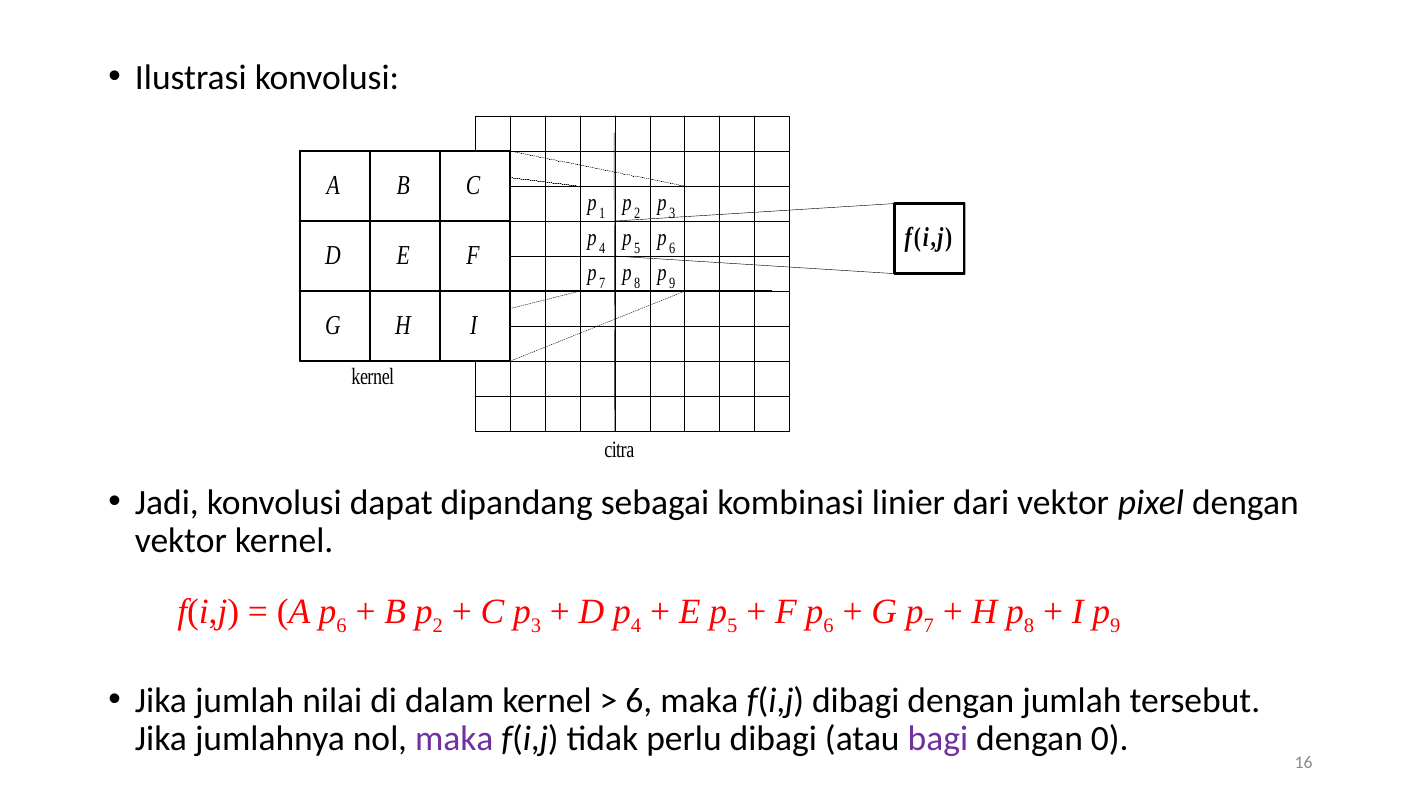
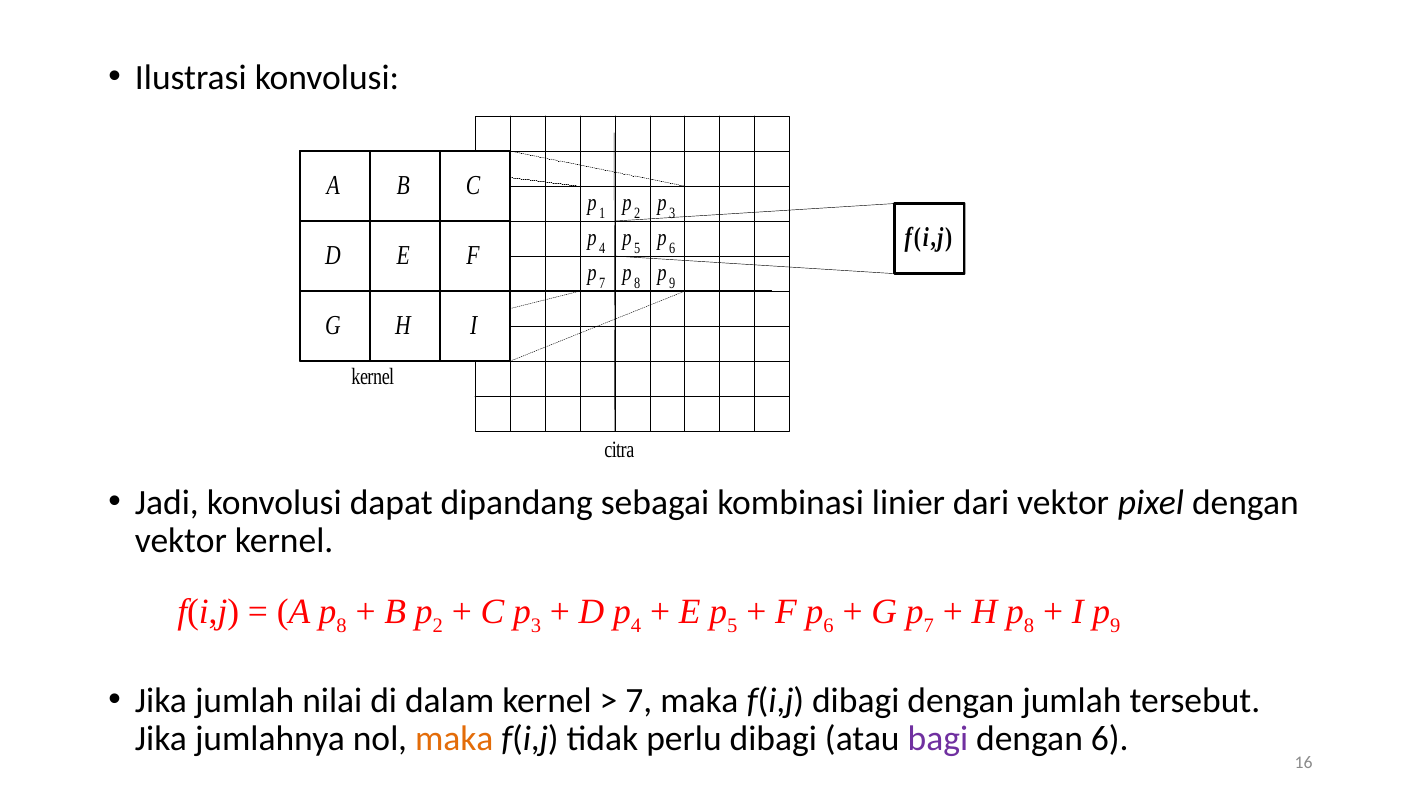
6 at (341, 626): 6 -> 8
6 at (639, 701): 6 -> 7
maka at (454, 739) colour: purple -> orange
dengan 0: 0 -> 6
